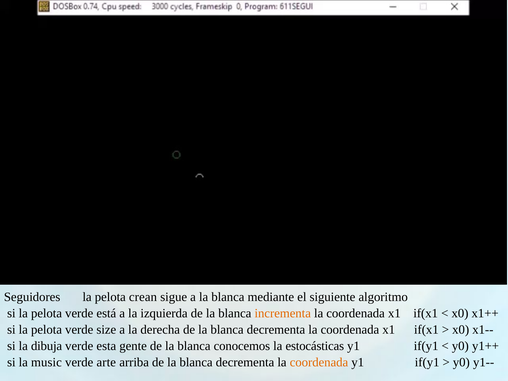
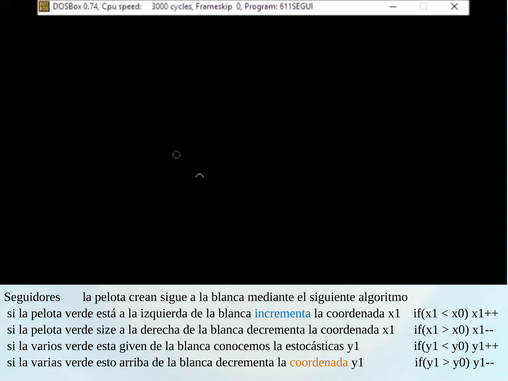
incrementa colour: orange -> blue
dibuja: dibuja -> varios
gente: gente -> given
music: music -> varias
arte: arte -> esto
